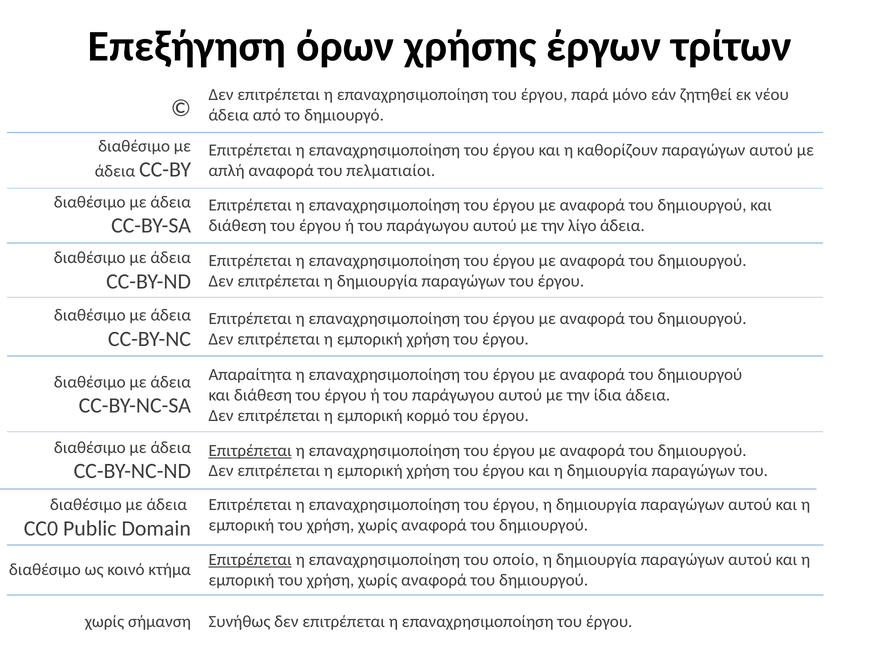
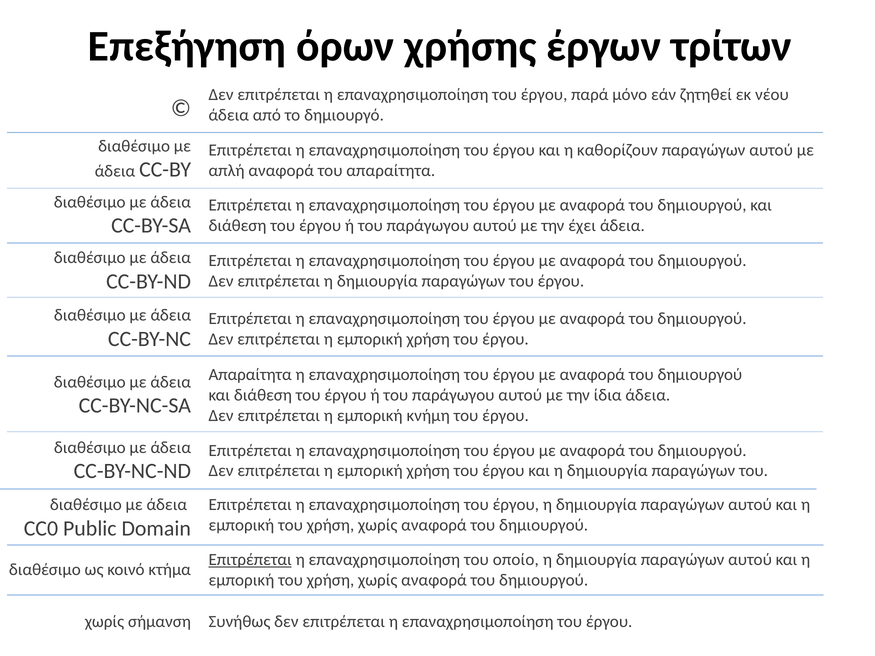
του πελματιαίοι: πελματιαίοι -> απαραίτητα
λίγο: λίγο -> έχει
κορμό: κορμό -> κνήμη
Επιτρέπεται at (250, 451) underline: present -> none
